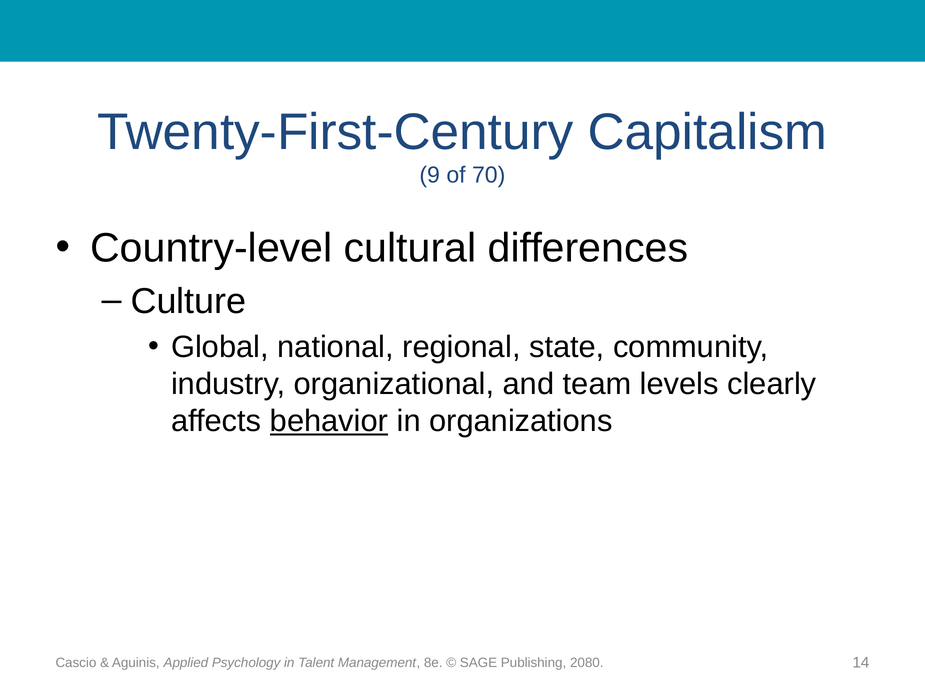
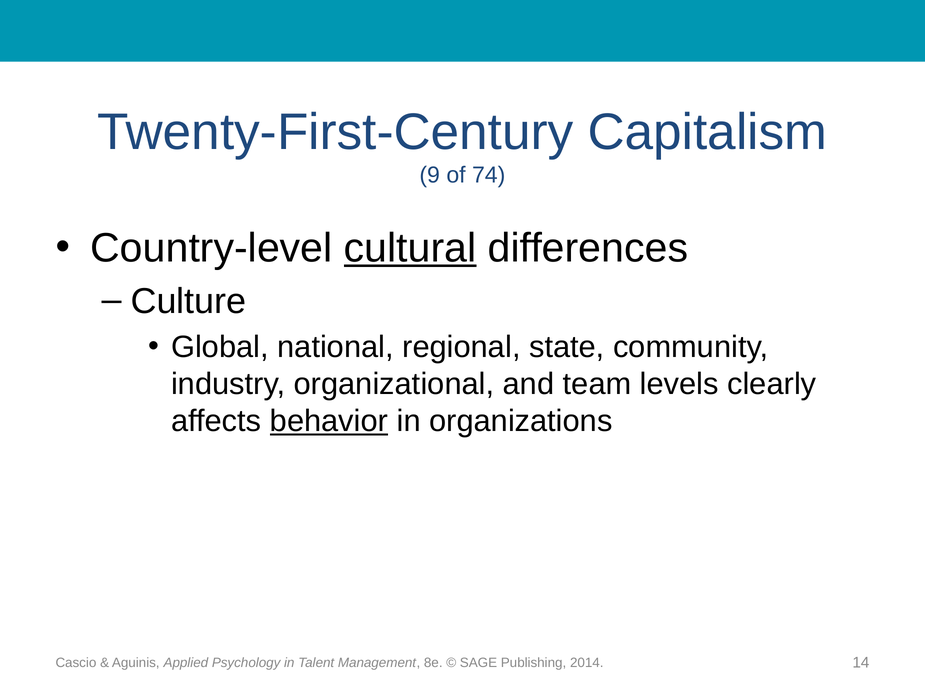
70: 70 -> 74
cultural underline: none -> present
2080: 2080 -> 2014
